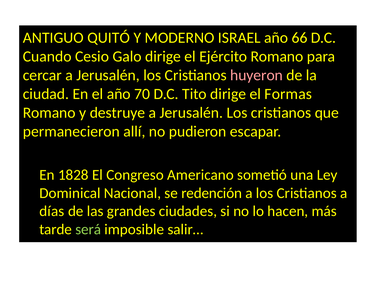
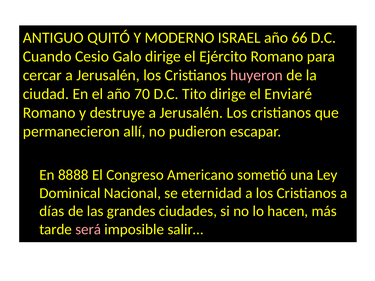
Formas: Formas -> Enviaré
1828: 1828 -> 8888
redención: redención -> eternidad
será colour: light green -> pink
